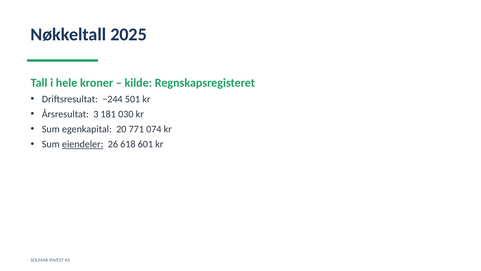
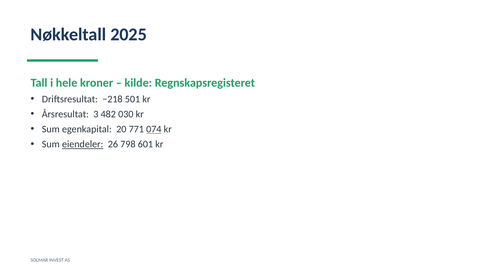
−244: −244 -> −218
181: 181 -> 482
074 underline: none -> present
618: 618 -> 798
